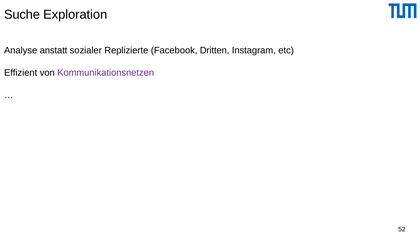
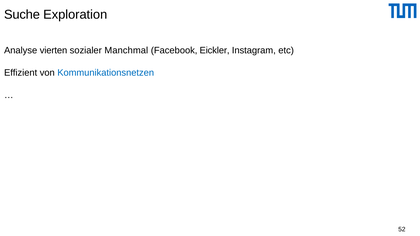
anstatt: anstatt -> vierten
Replizierte: Replizierte -> Manchmal
Dritten: Dritten -> Eickler
Kommunikationsnetzen colour: purple -> blue
